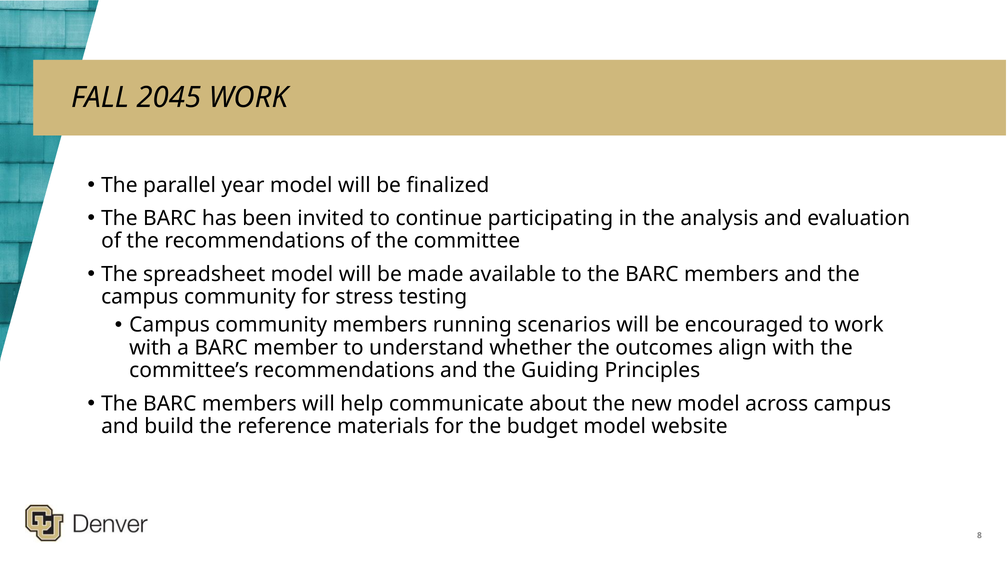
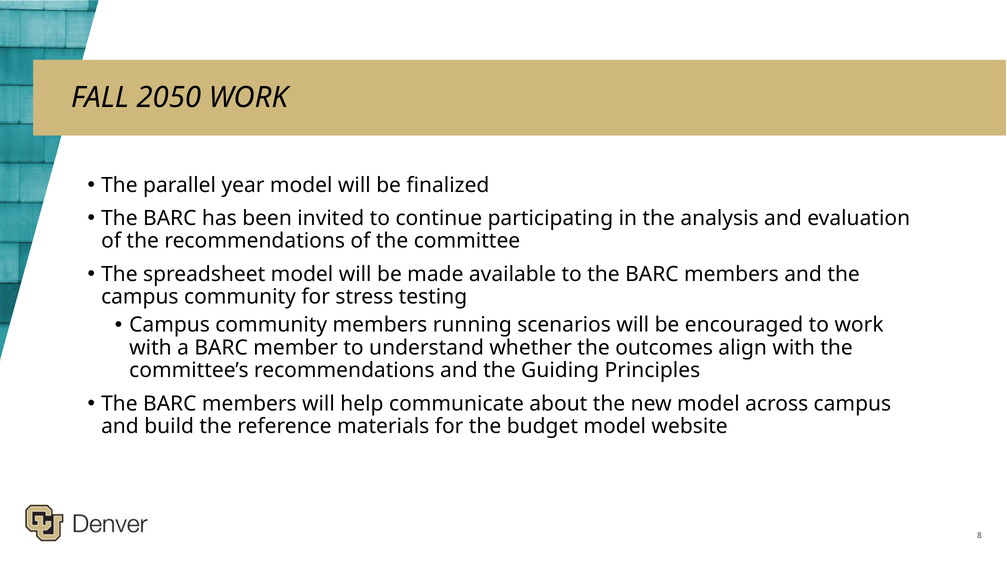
2045: 2045 -> 2050
